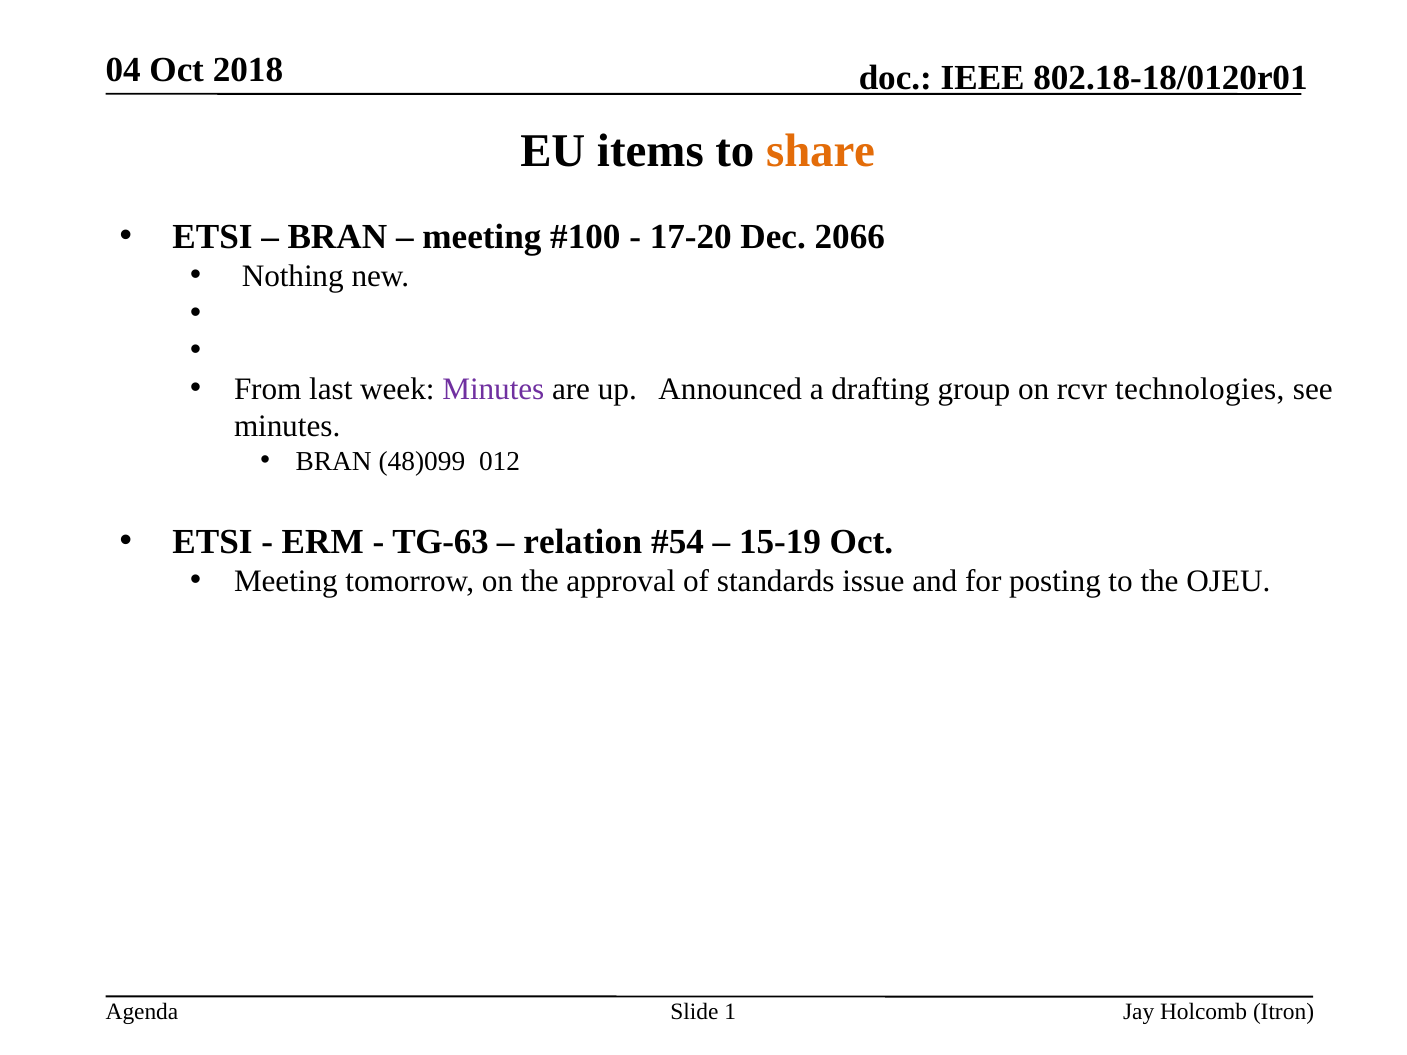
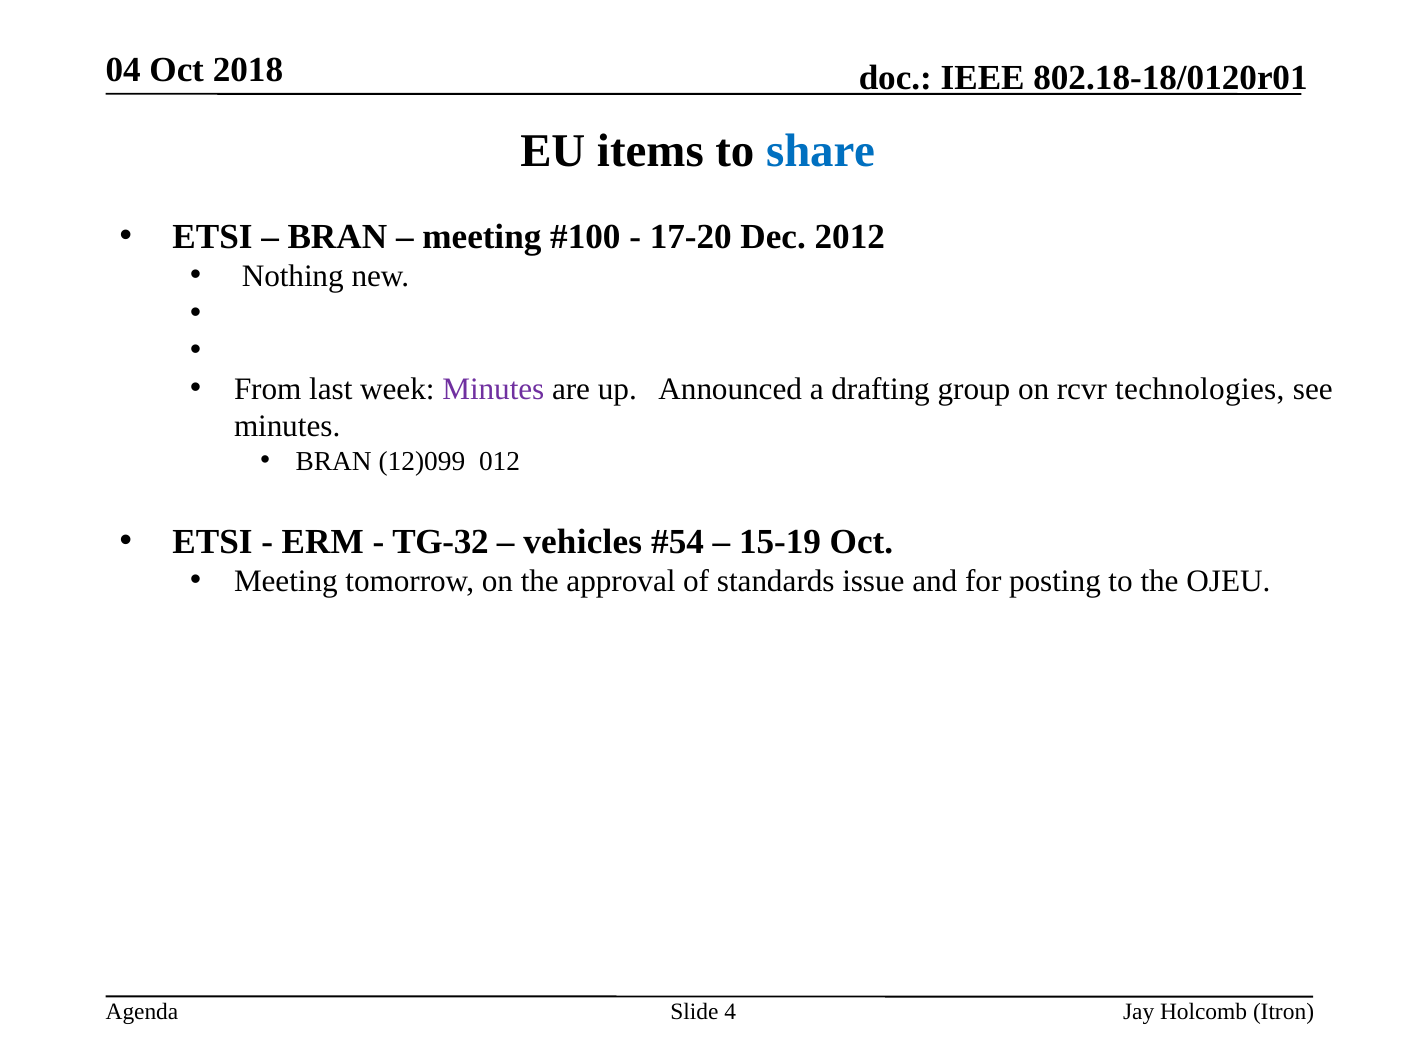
share colour: orange -> blue
2066: 2066 -> 2012
48)099: 48)099 -> 12)099
TG-63: TG-63 -> TG-32
relation: relation -> vehicles
1: 1 -> 4
